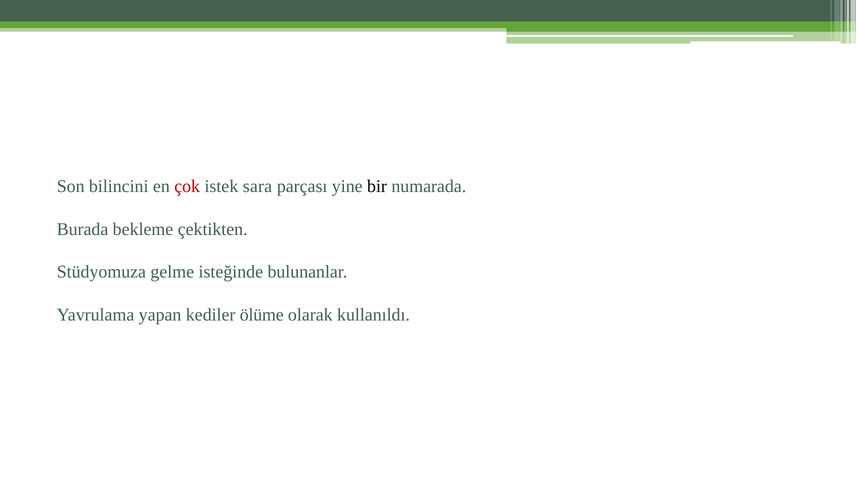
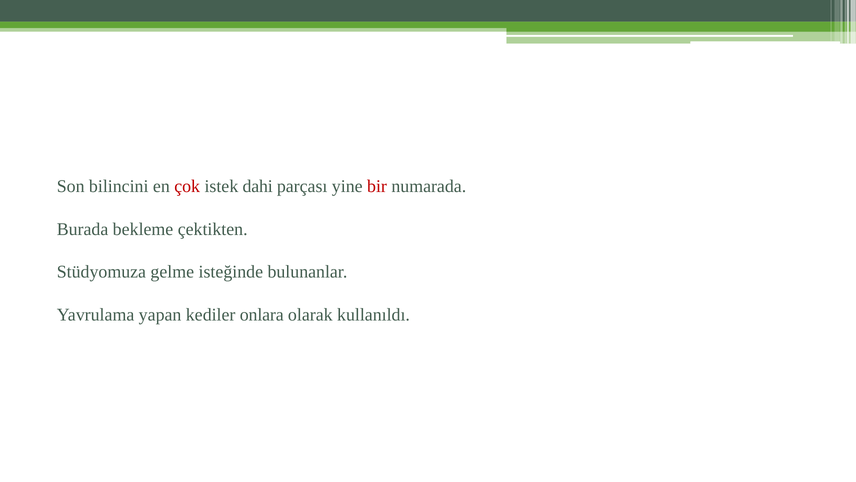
sara: sara -> dahi
bir colour: black -> red
ölüme: ölüme -> onlara
